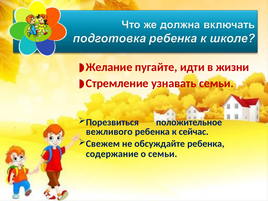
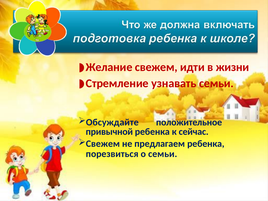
пугайте at (156, 67): пугайте -> свежем
Порезвиться: Порезвиться -> Обсуждайте
вежливого: вежливого -> привычной
обсуждайте: обсуждайте -> предлагаем
содержание: содержание -> порезвиться
